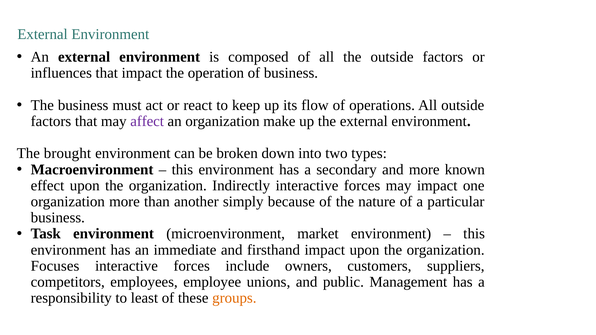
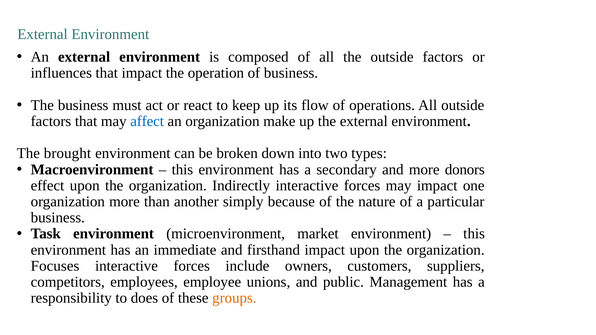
affect colour: purple -> blue
known: known -> donors
least: least -> does
